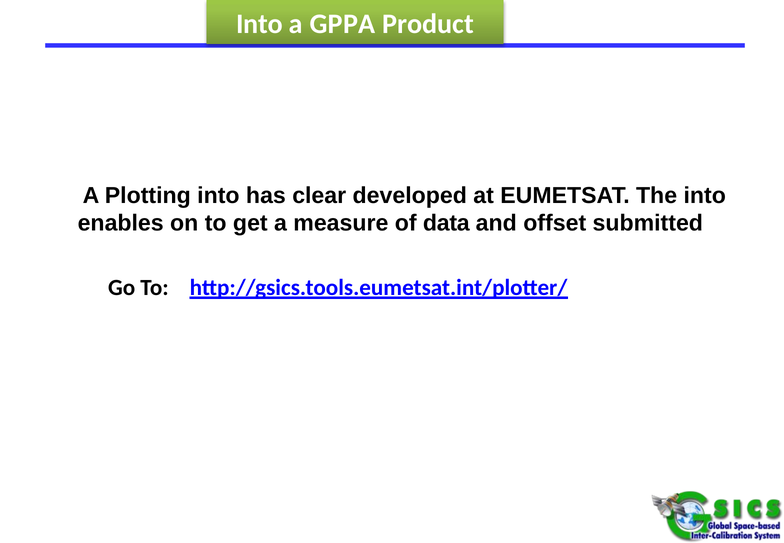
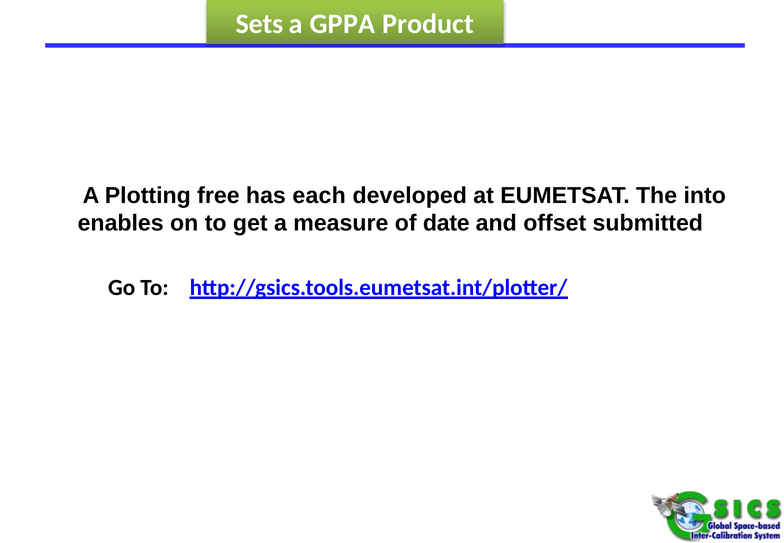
Into at (259, 24): Into -> Sets
Plotting into: into -> free
clear: clear -> each
data: data -> date
